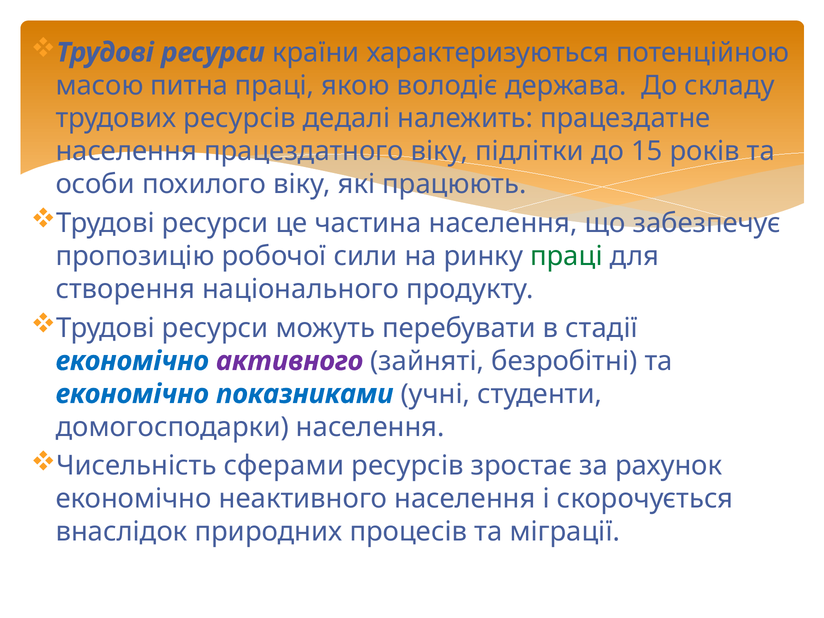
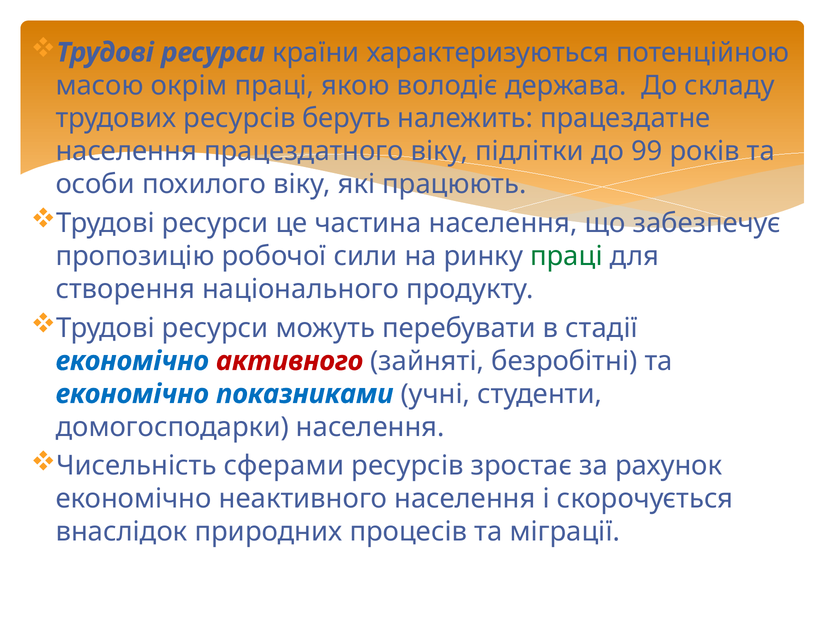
питна: питна -> окрім
дедалі: дедалі -> беруть
15: 15 -> 99
активного colour: purple -> red
